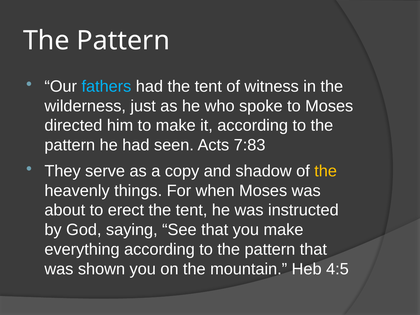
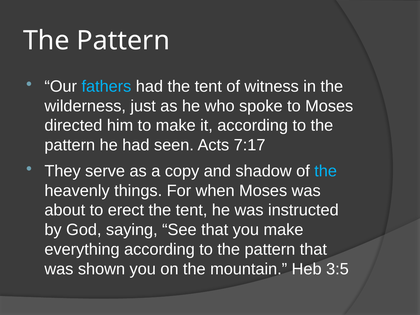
7:83: 7:83 -> 7:17
the at (326, 171) colour: yellow -> light blue
4:5: 4:5 -> 3:5
